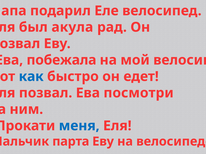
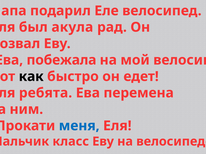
как colour: blue -> black
позвал at (46, 93): позвал -> ребята
посмотри: посмотри -> перемена
парта: парта -> класс
